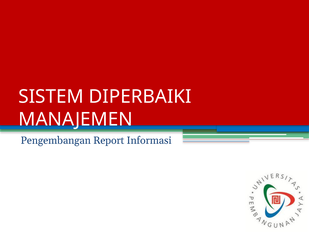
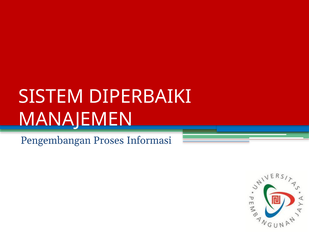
Report: Report -> Proses
